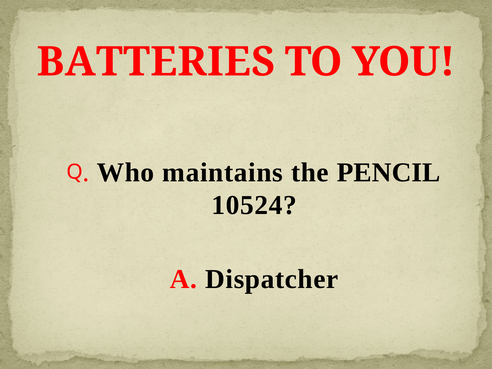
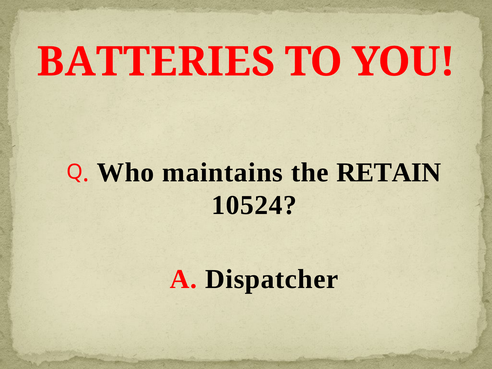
PENCIL: PENCIL -> RETAIN
